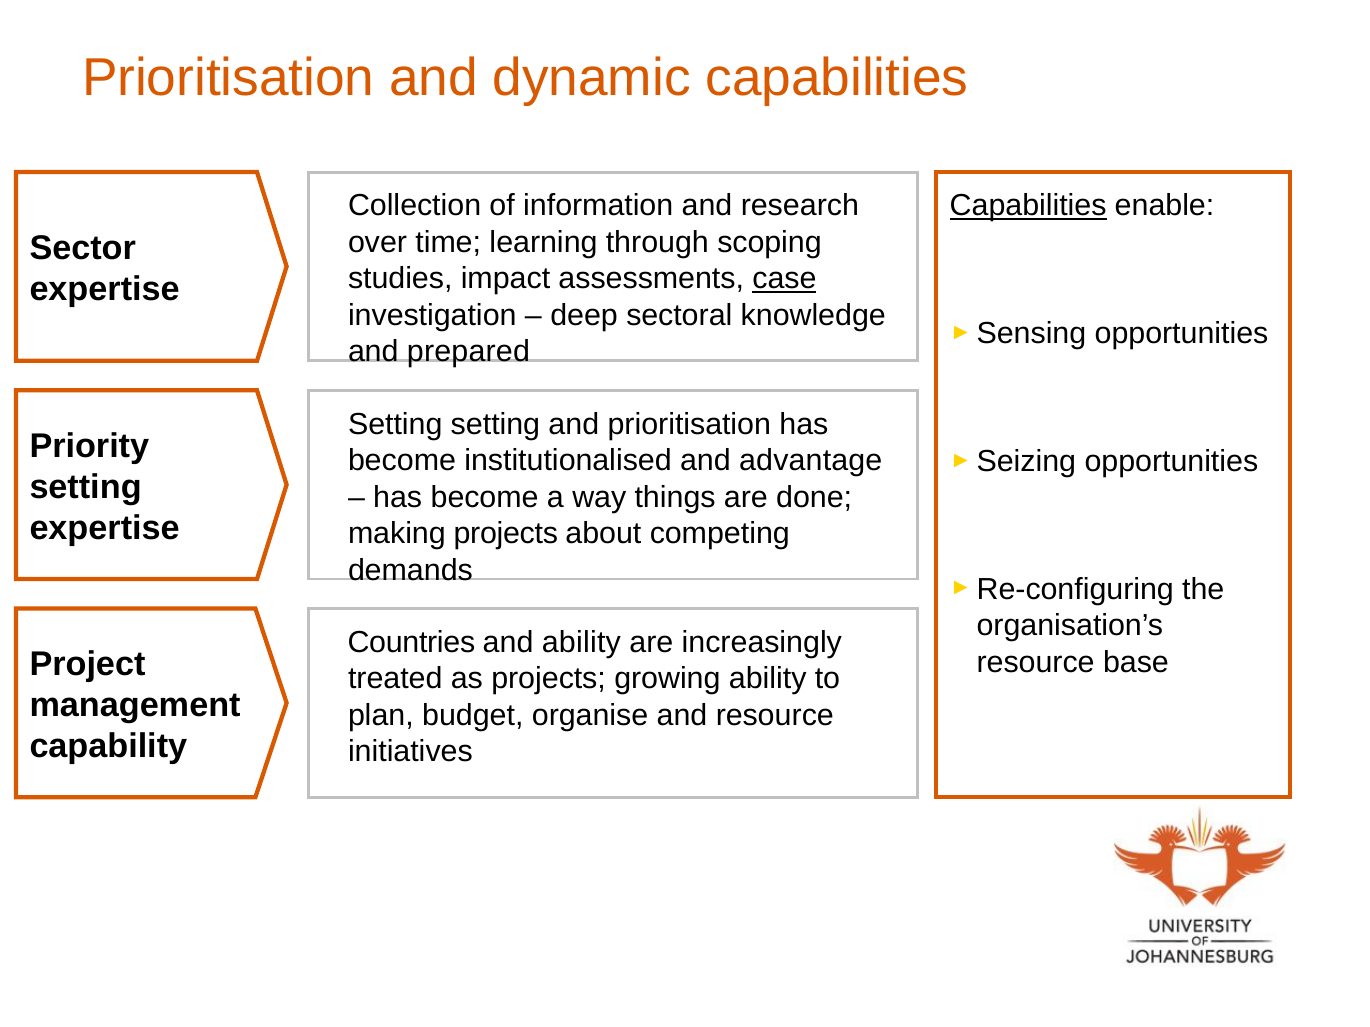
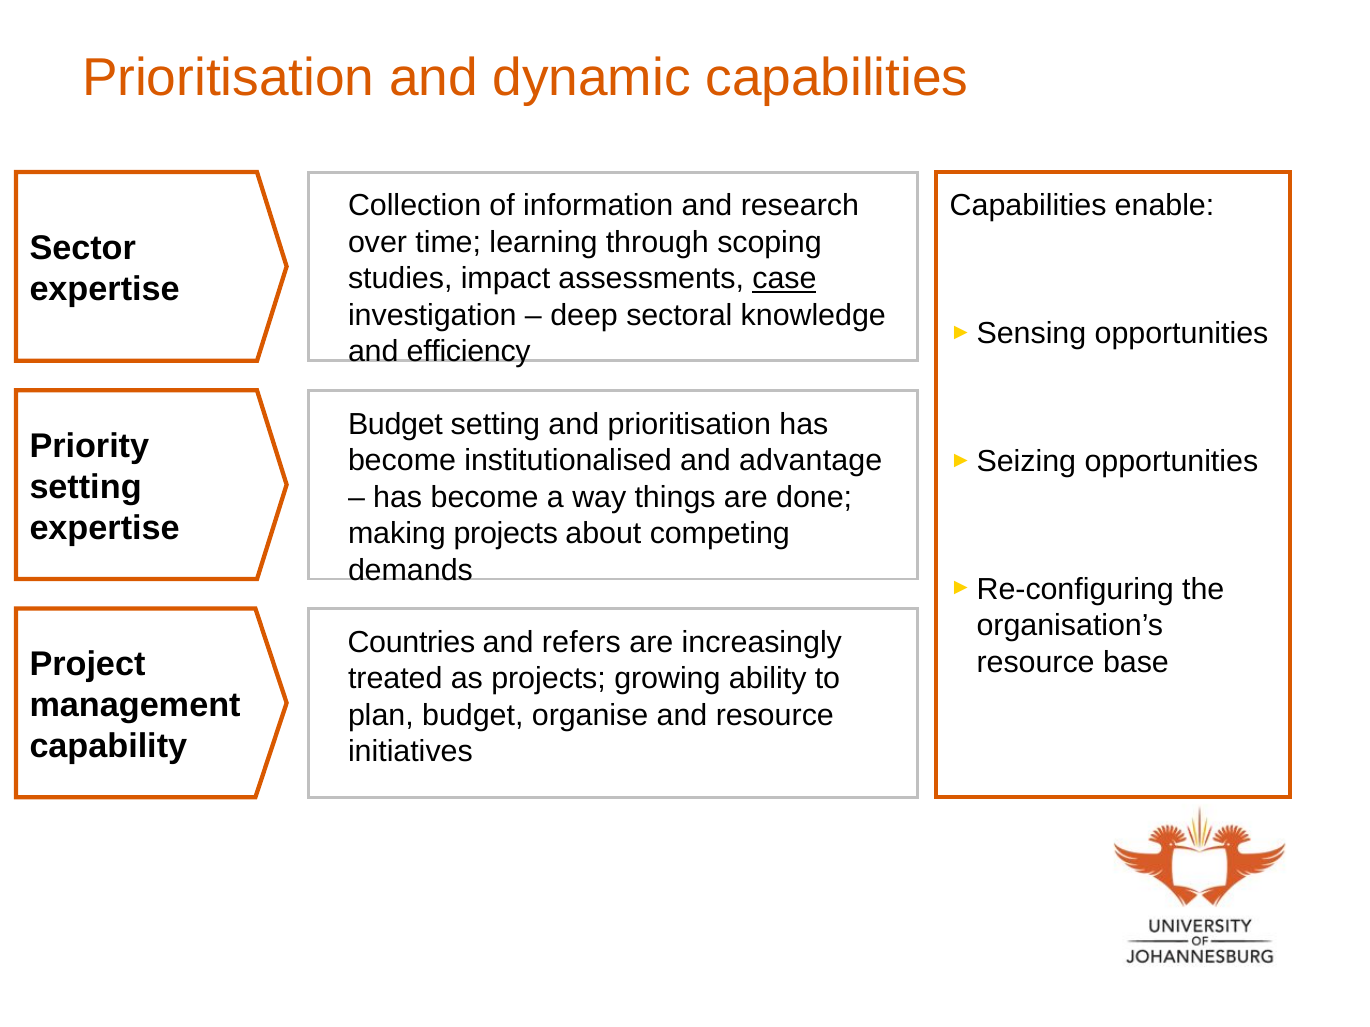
Capabilities at (1028, 206) underline: present -> none
prepared: prepared -> efficiency
Setting at (395, 424): Setting -> Budget
and ability: ability -> refers
